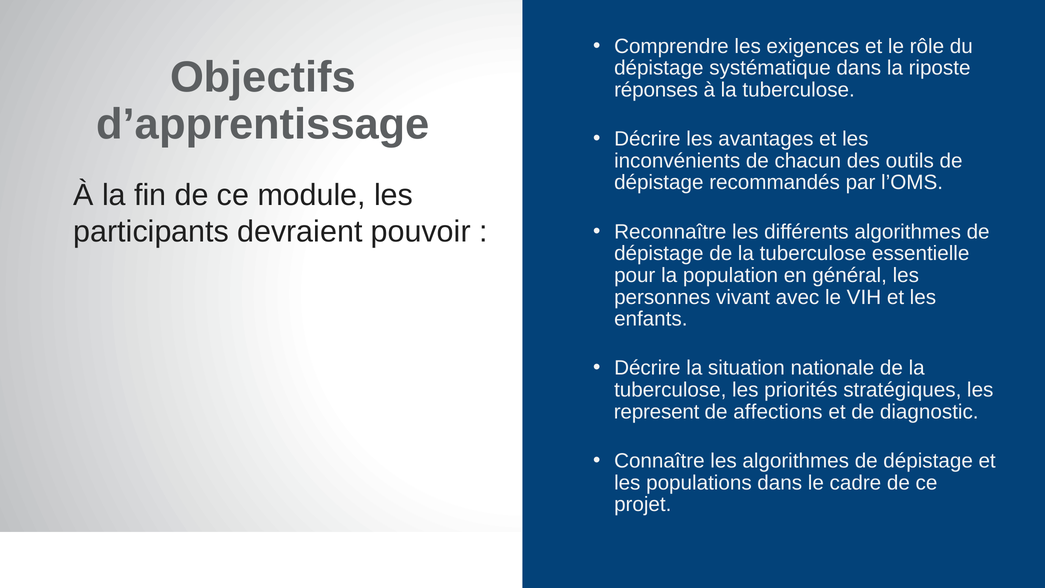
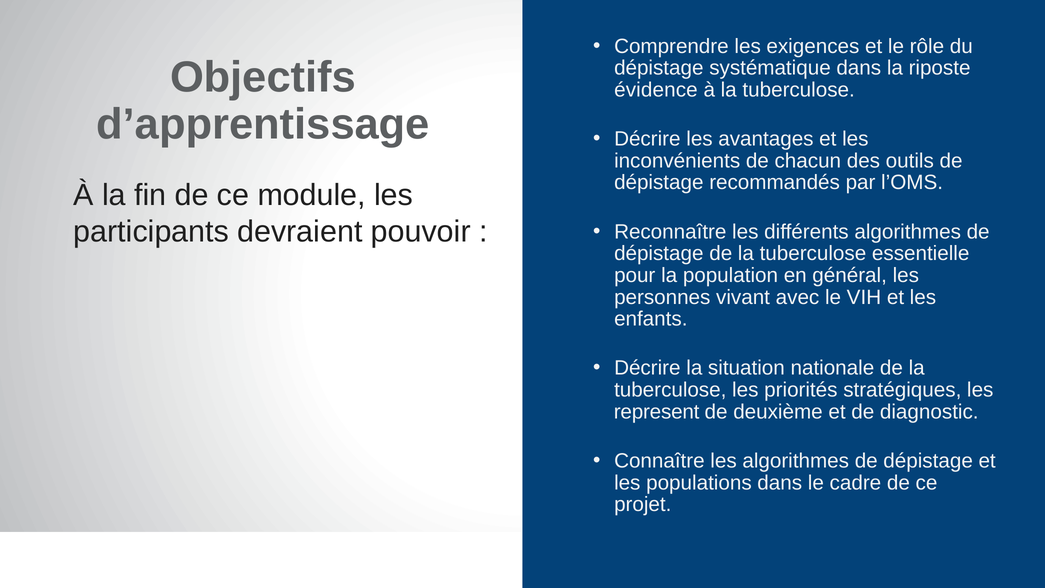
réponses: réponses -> évidence
affections: affections -> deuxième
